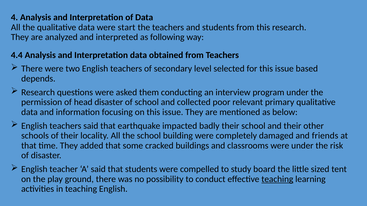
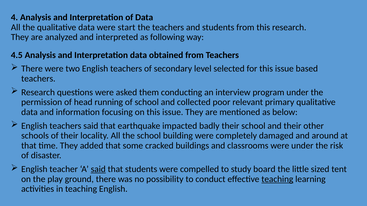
4.4: 4.4 -> 4.5
depends at (38, 79): depends -> teachers
head disaster: disaster -> running
friends: friends -> around
said at (98, 169) underline: none -> present
